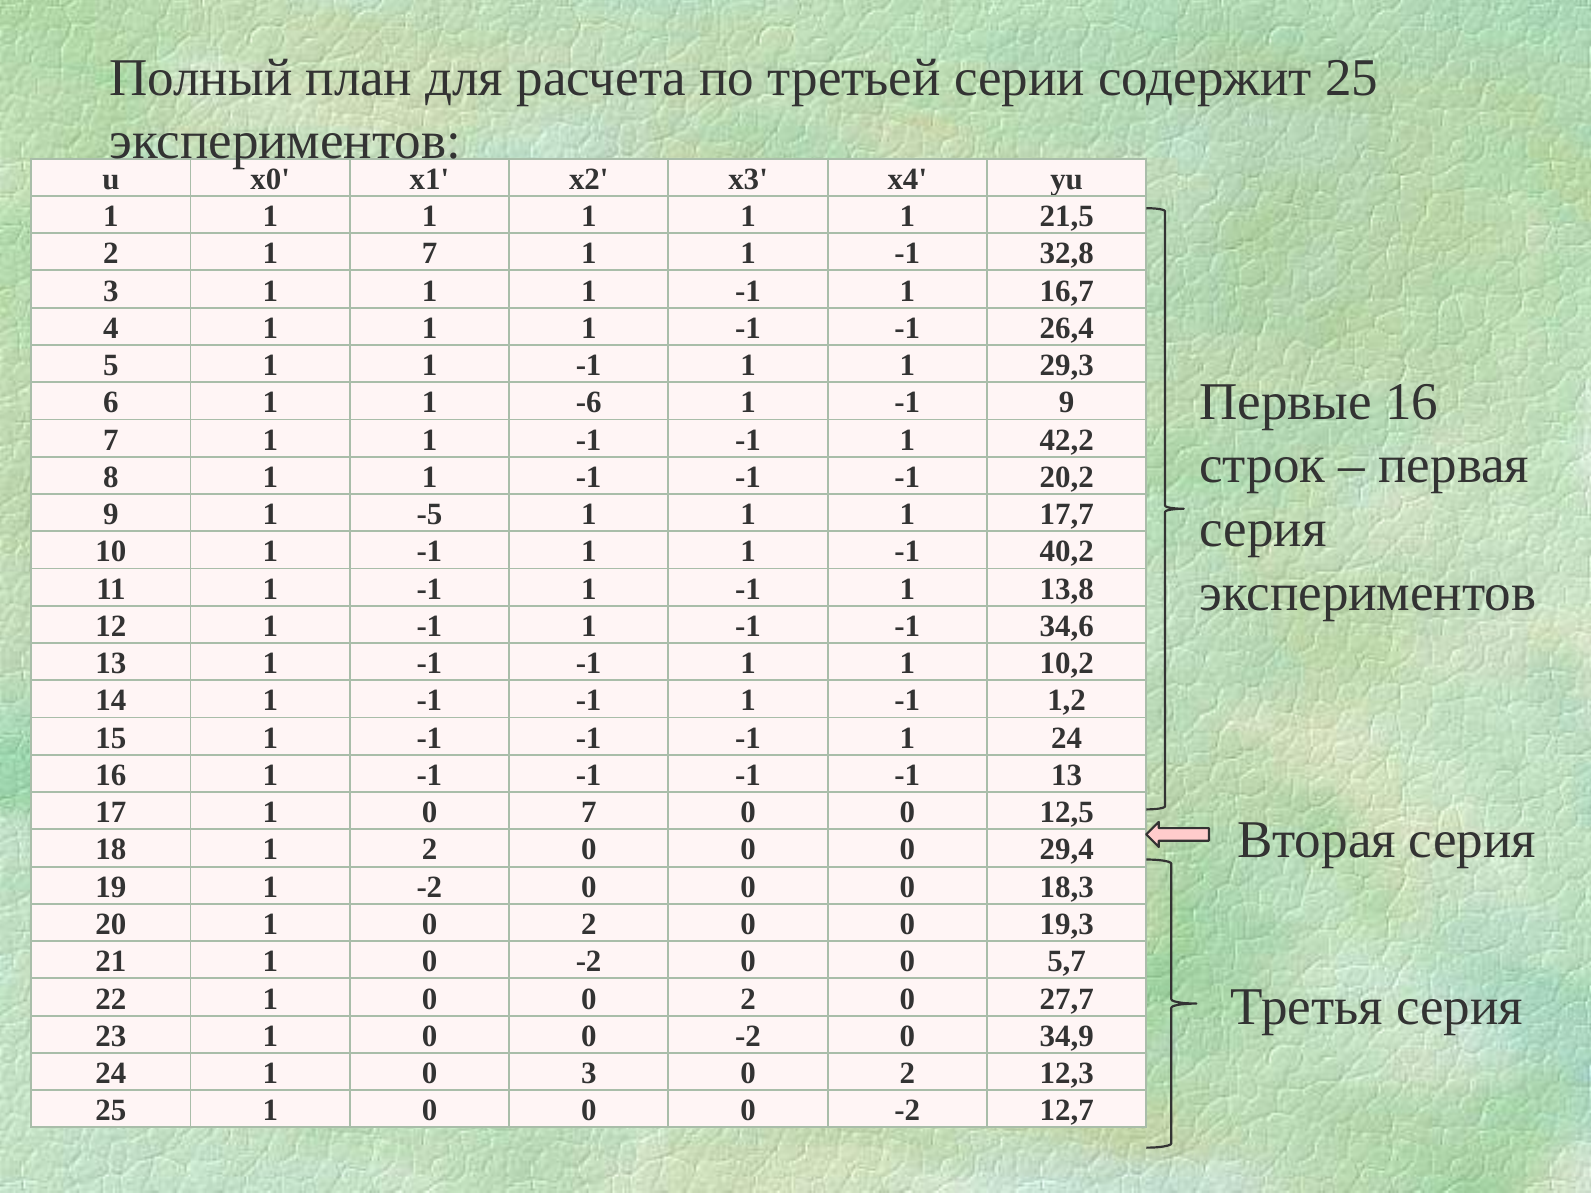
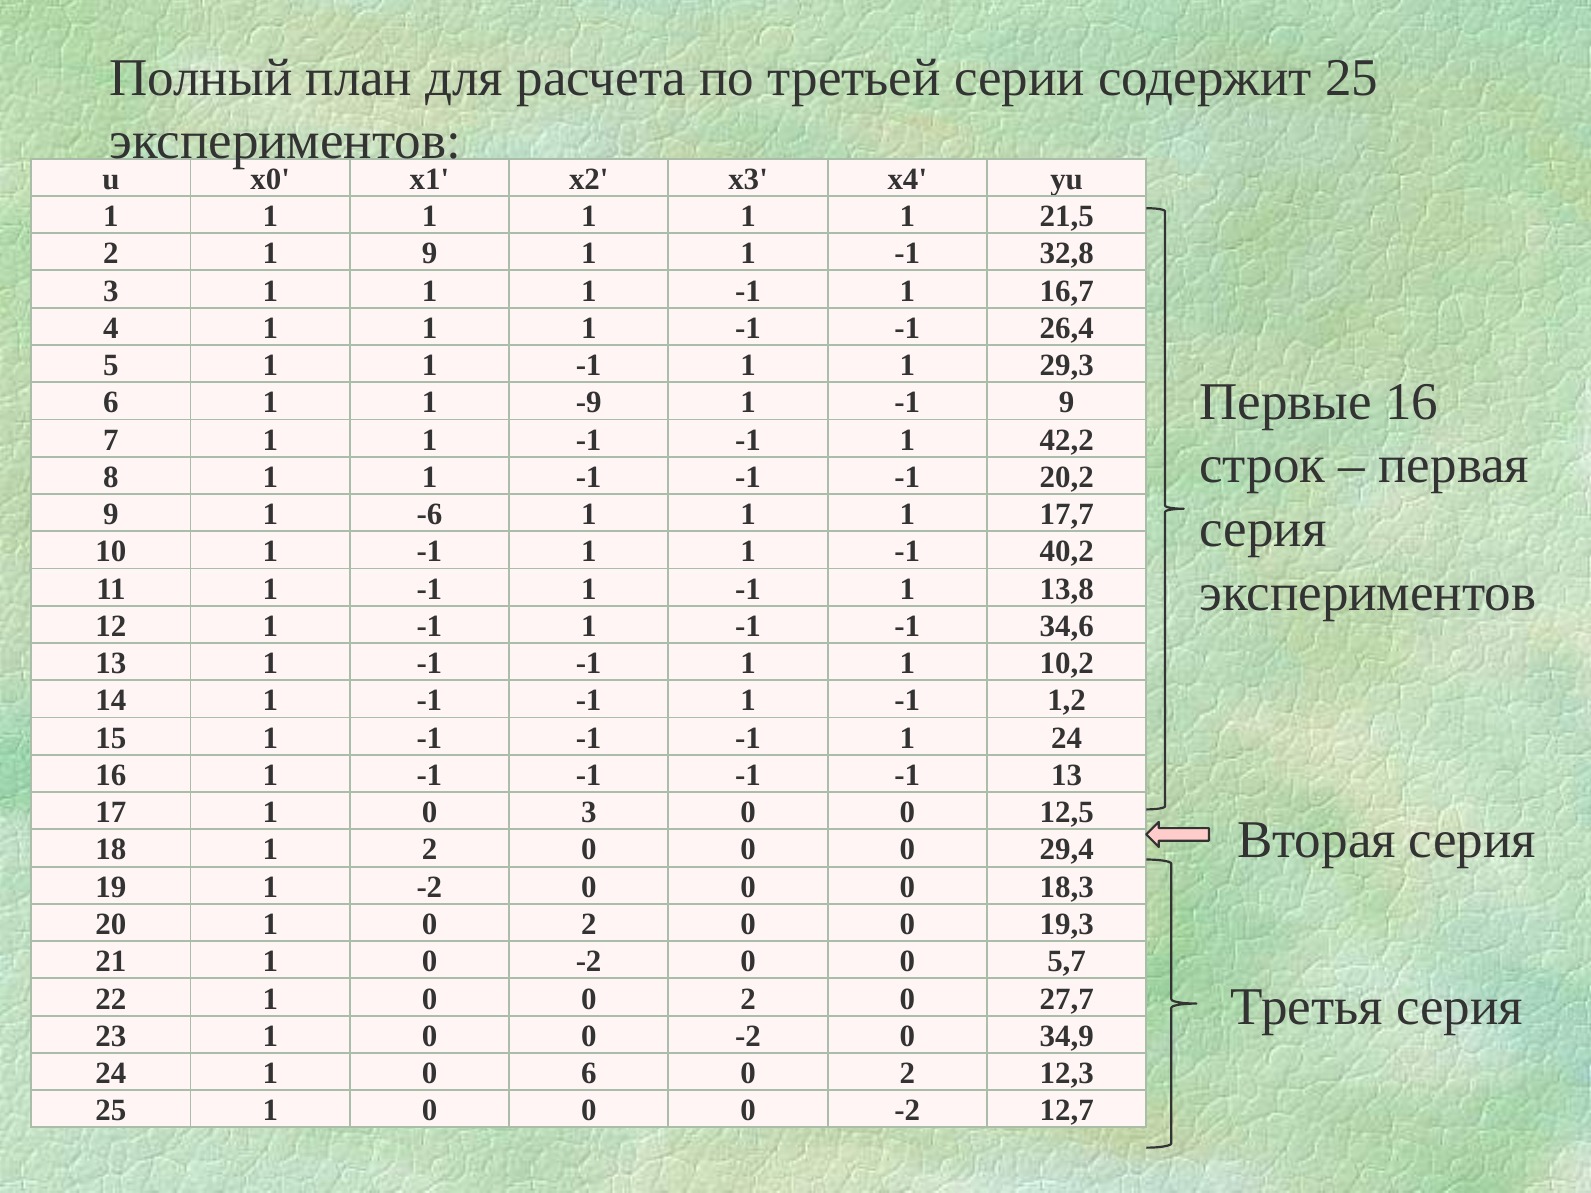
1 7: 7 -> 9
-6: -6 -> -9
-5: -5 -> -6
0 7: 7 -> 3
0 3: 3 -> 6
